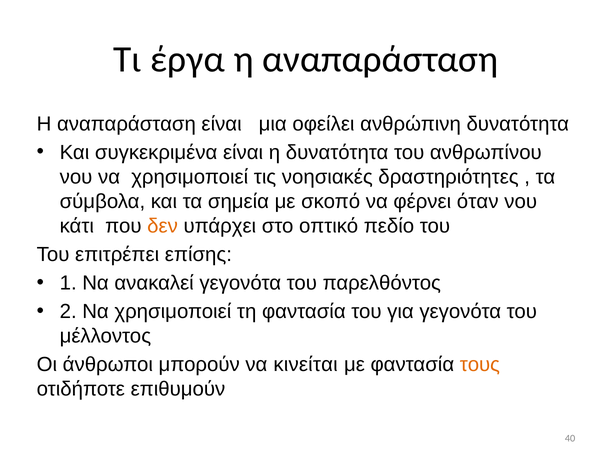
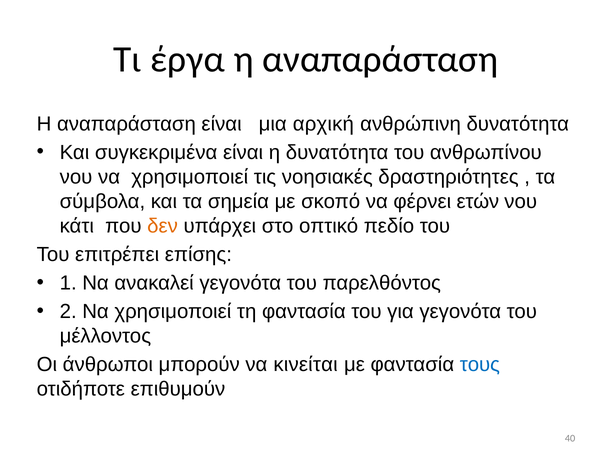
οφείλει: οφείλει -> αρχική
όταν: όταν -> ετών
τους colour: orange -> blue
